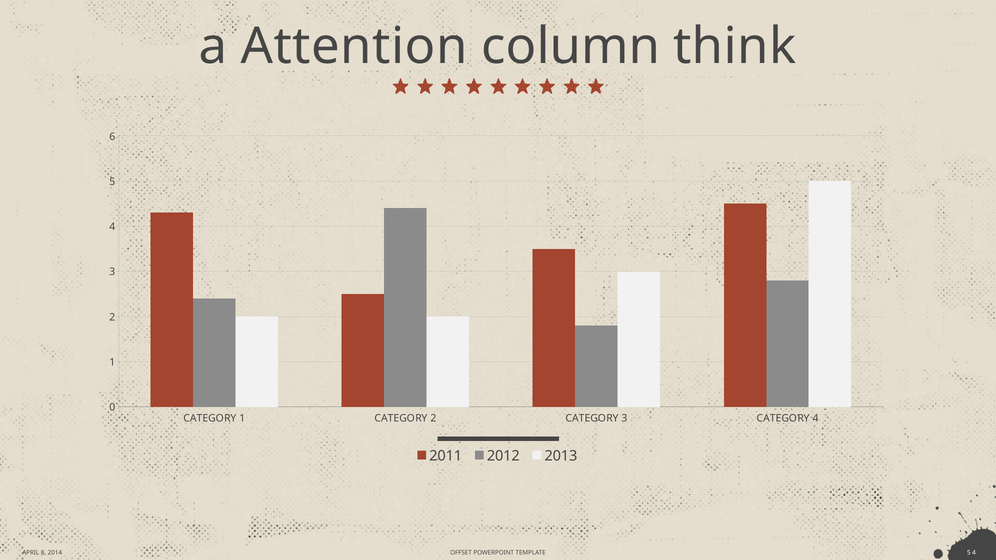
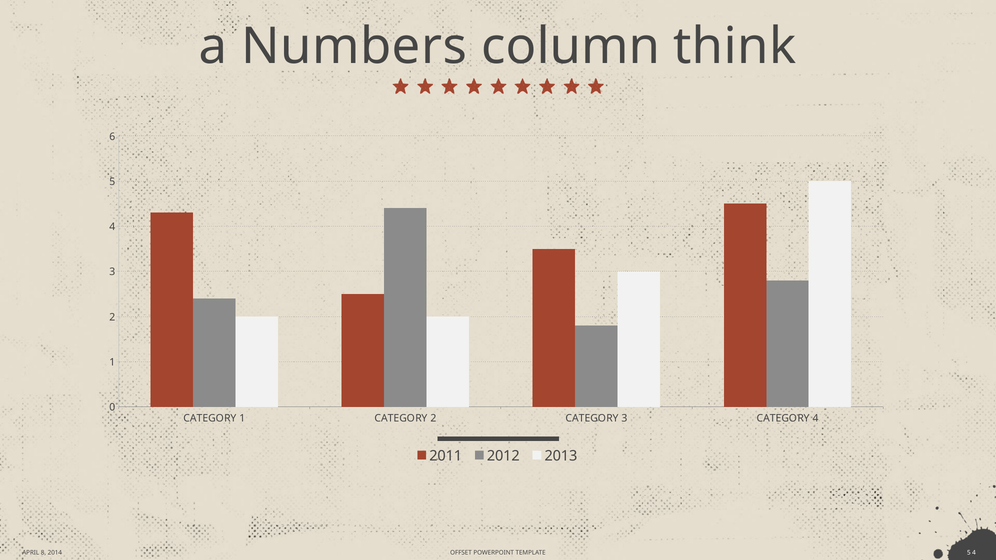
Attention: Attention -> Numbers
